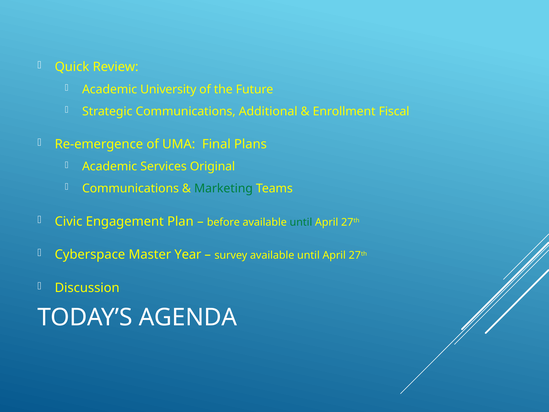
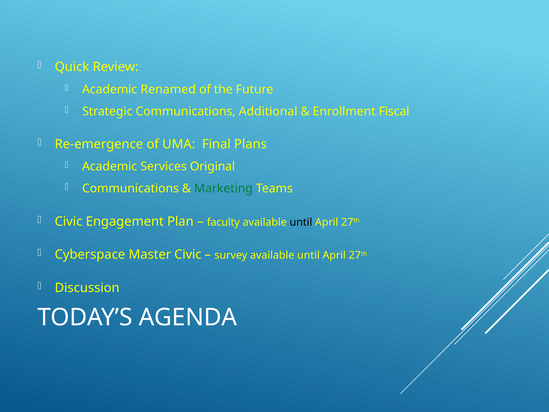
University: University -> Renamed
before: before -> faculty
until at (301, 222) colour: green -> black
Master Year: Year -> Civic
